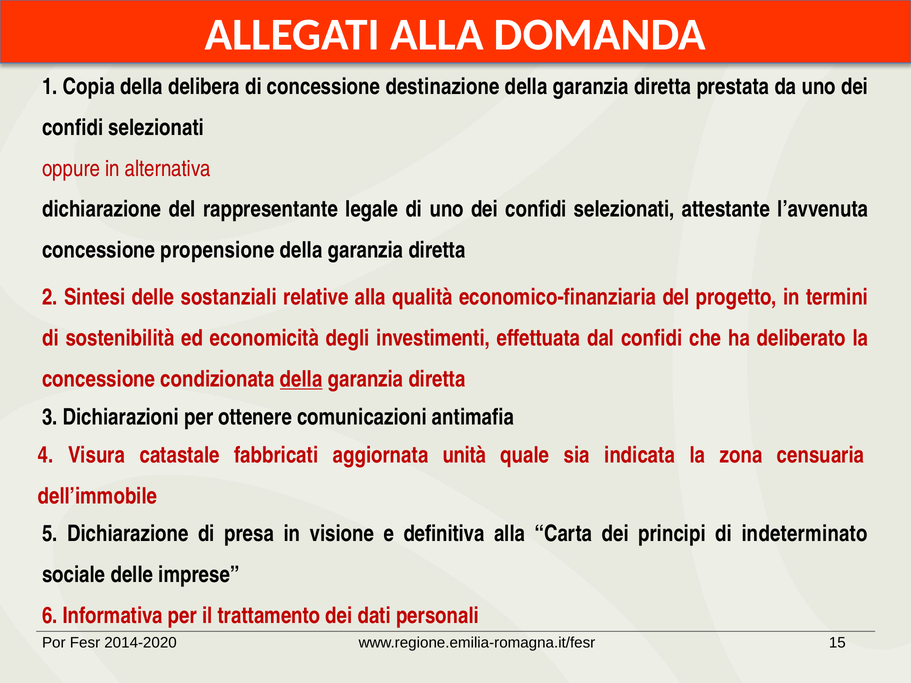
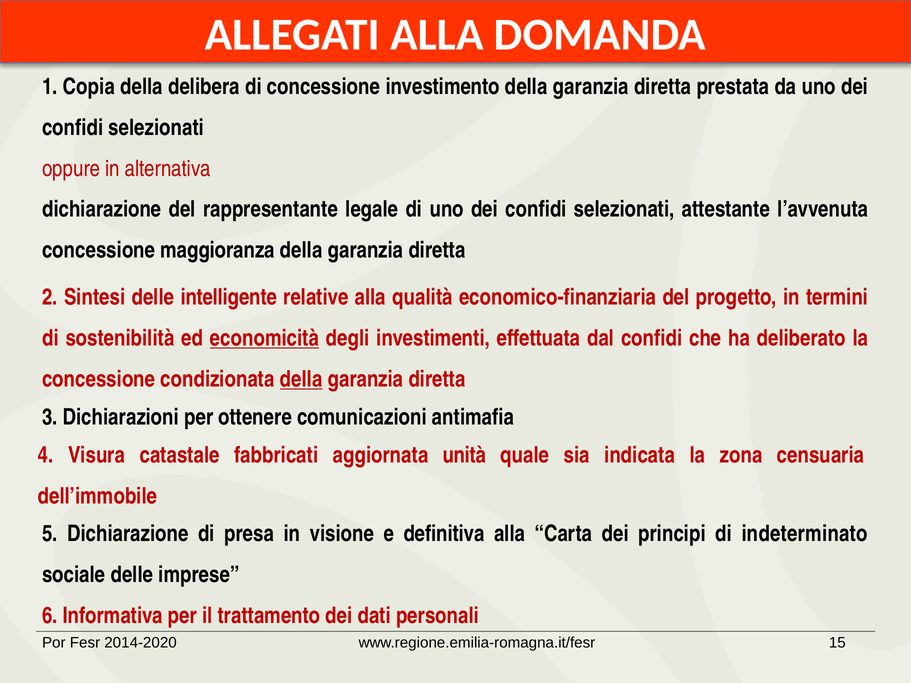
destinazione: destinazione -> investimento
propensione: propensione -> maggioranza
sostanziali: sostanziali -> intelligente
economicità underline: none -> present
